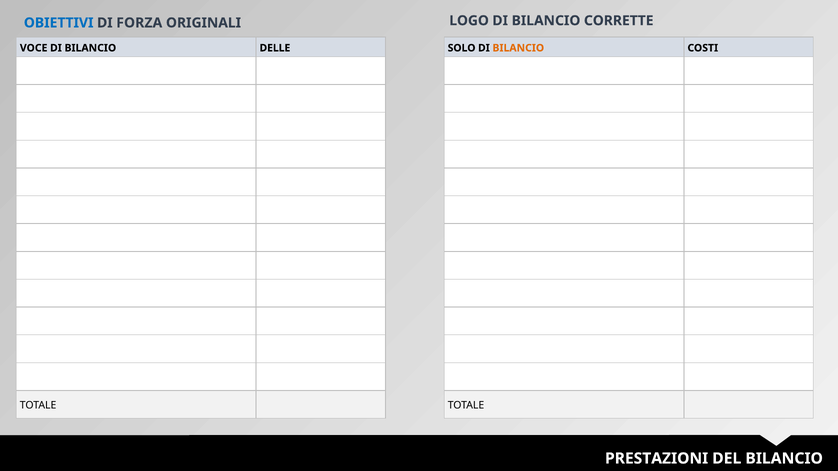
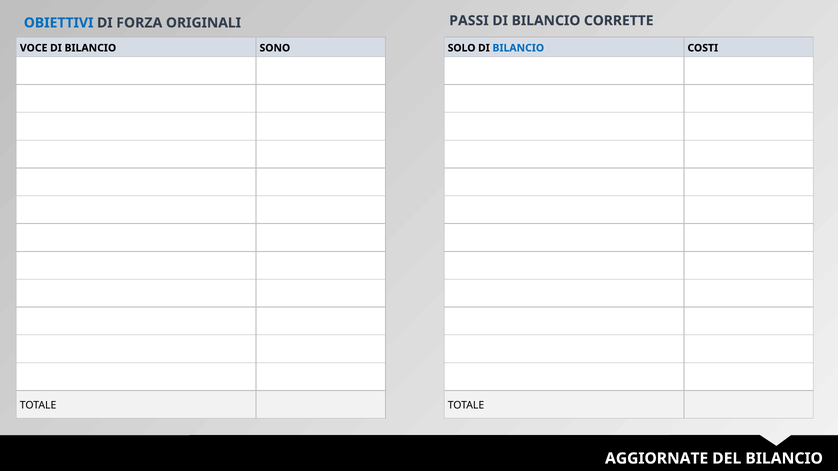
LOGO: LOGO -> PASSI
DELLE: DELLE -> SONO
BILANCIO at (518, 48) colour: orange -> blue
PRESTAZIONI: PRESTAZIONI -> AGGIORNATE
